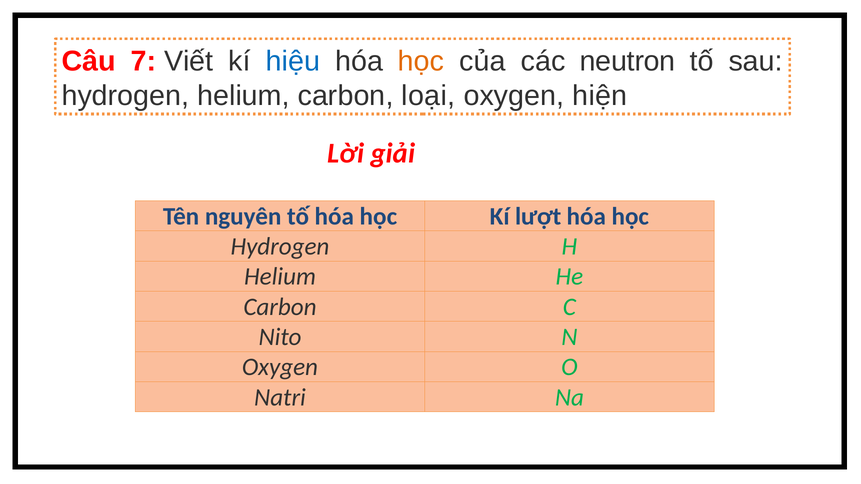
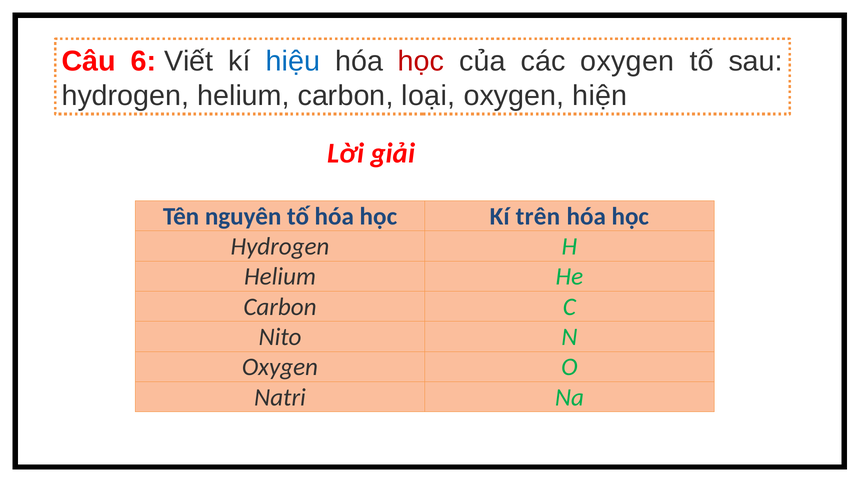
7: 7 -> 6
học at (421, 61) colour: orange -> red
các neutron: neutron -> oxygen
lượt: lượt -> trên
